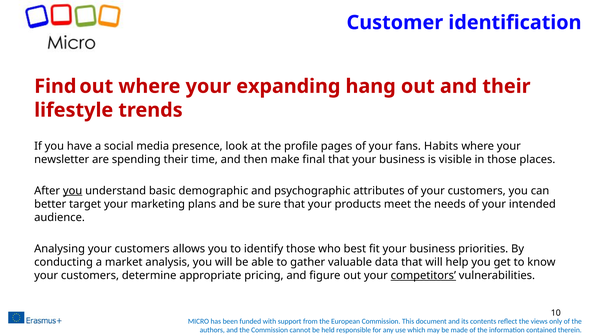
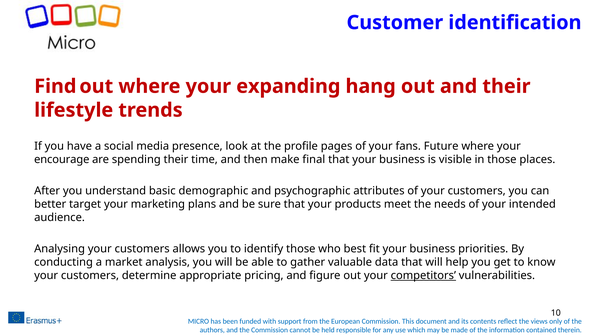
Habits: Habits -> Future
newsletter: newsletter -> encourage
you at (73, 190) underline: present -> none
